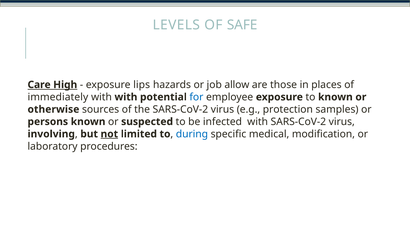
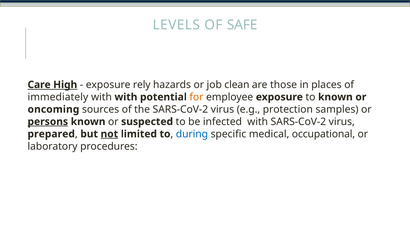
lips: lips -> rely
allow: allow -> clean
for colour: blue -> orange
otherwise: otherwise -> oncoming
persons underline: none -> present
involving: involving -> prepared
modification: modification -> occupational
